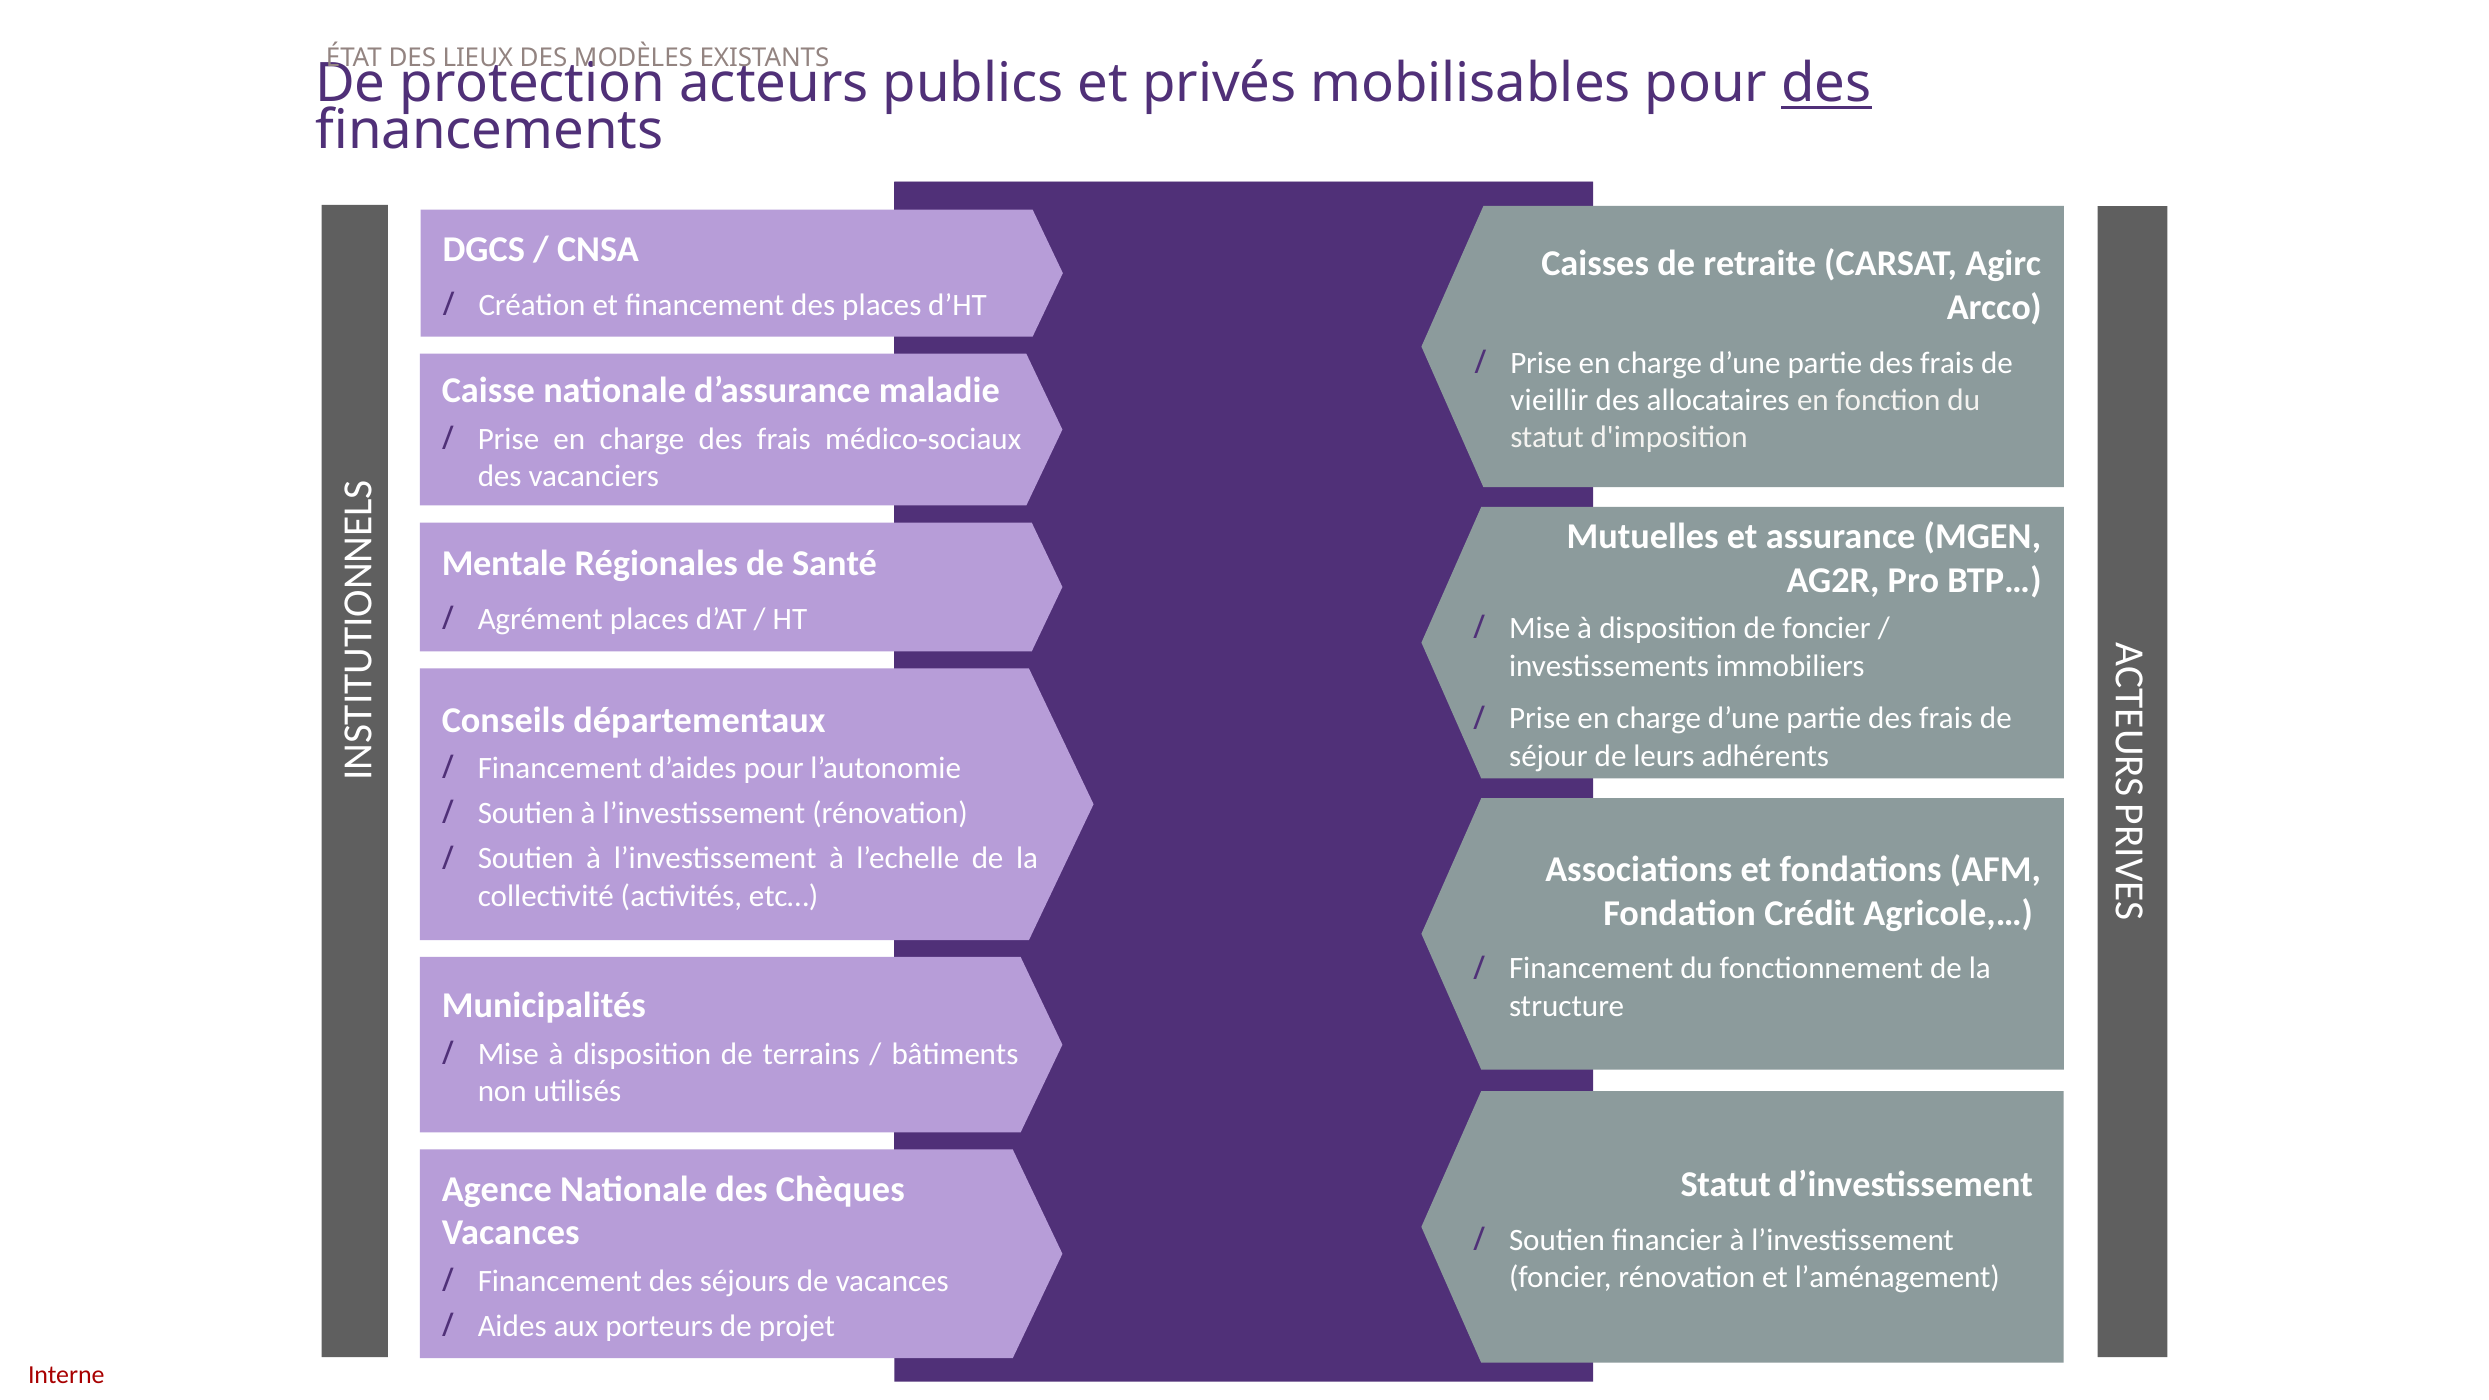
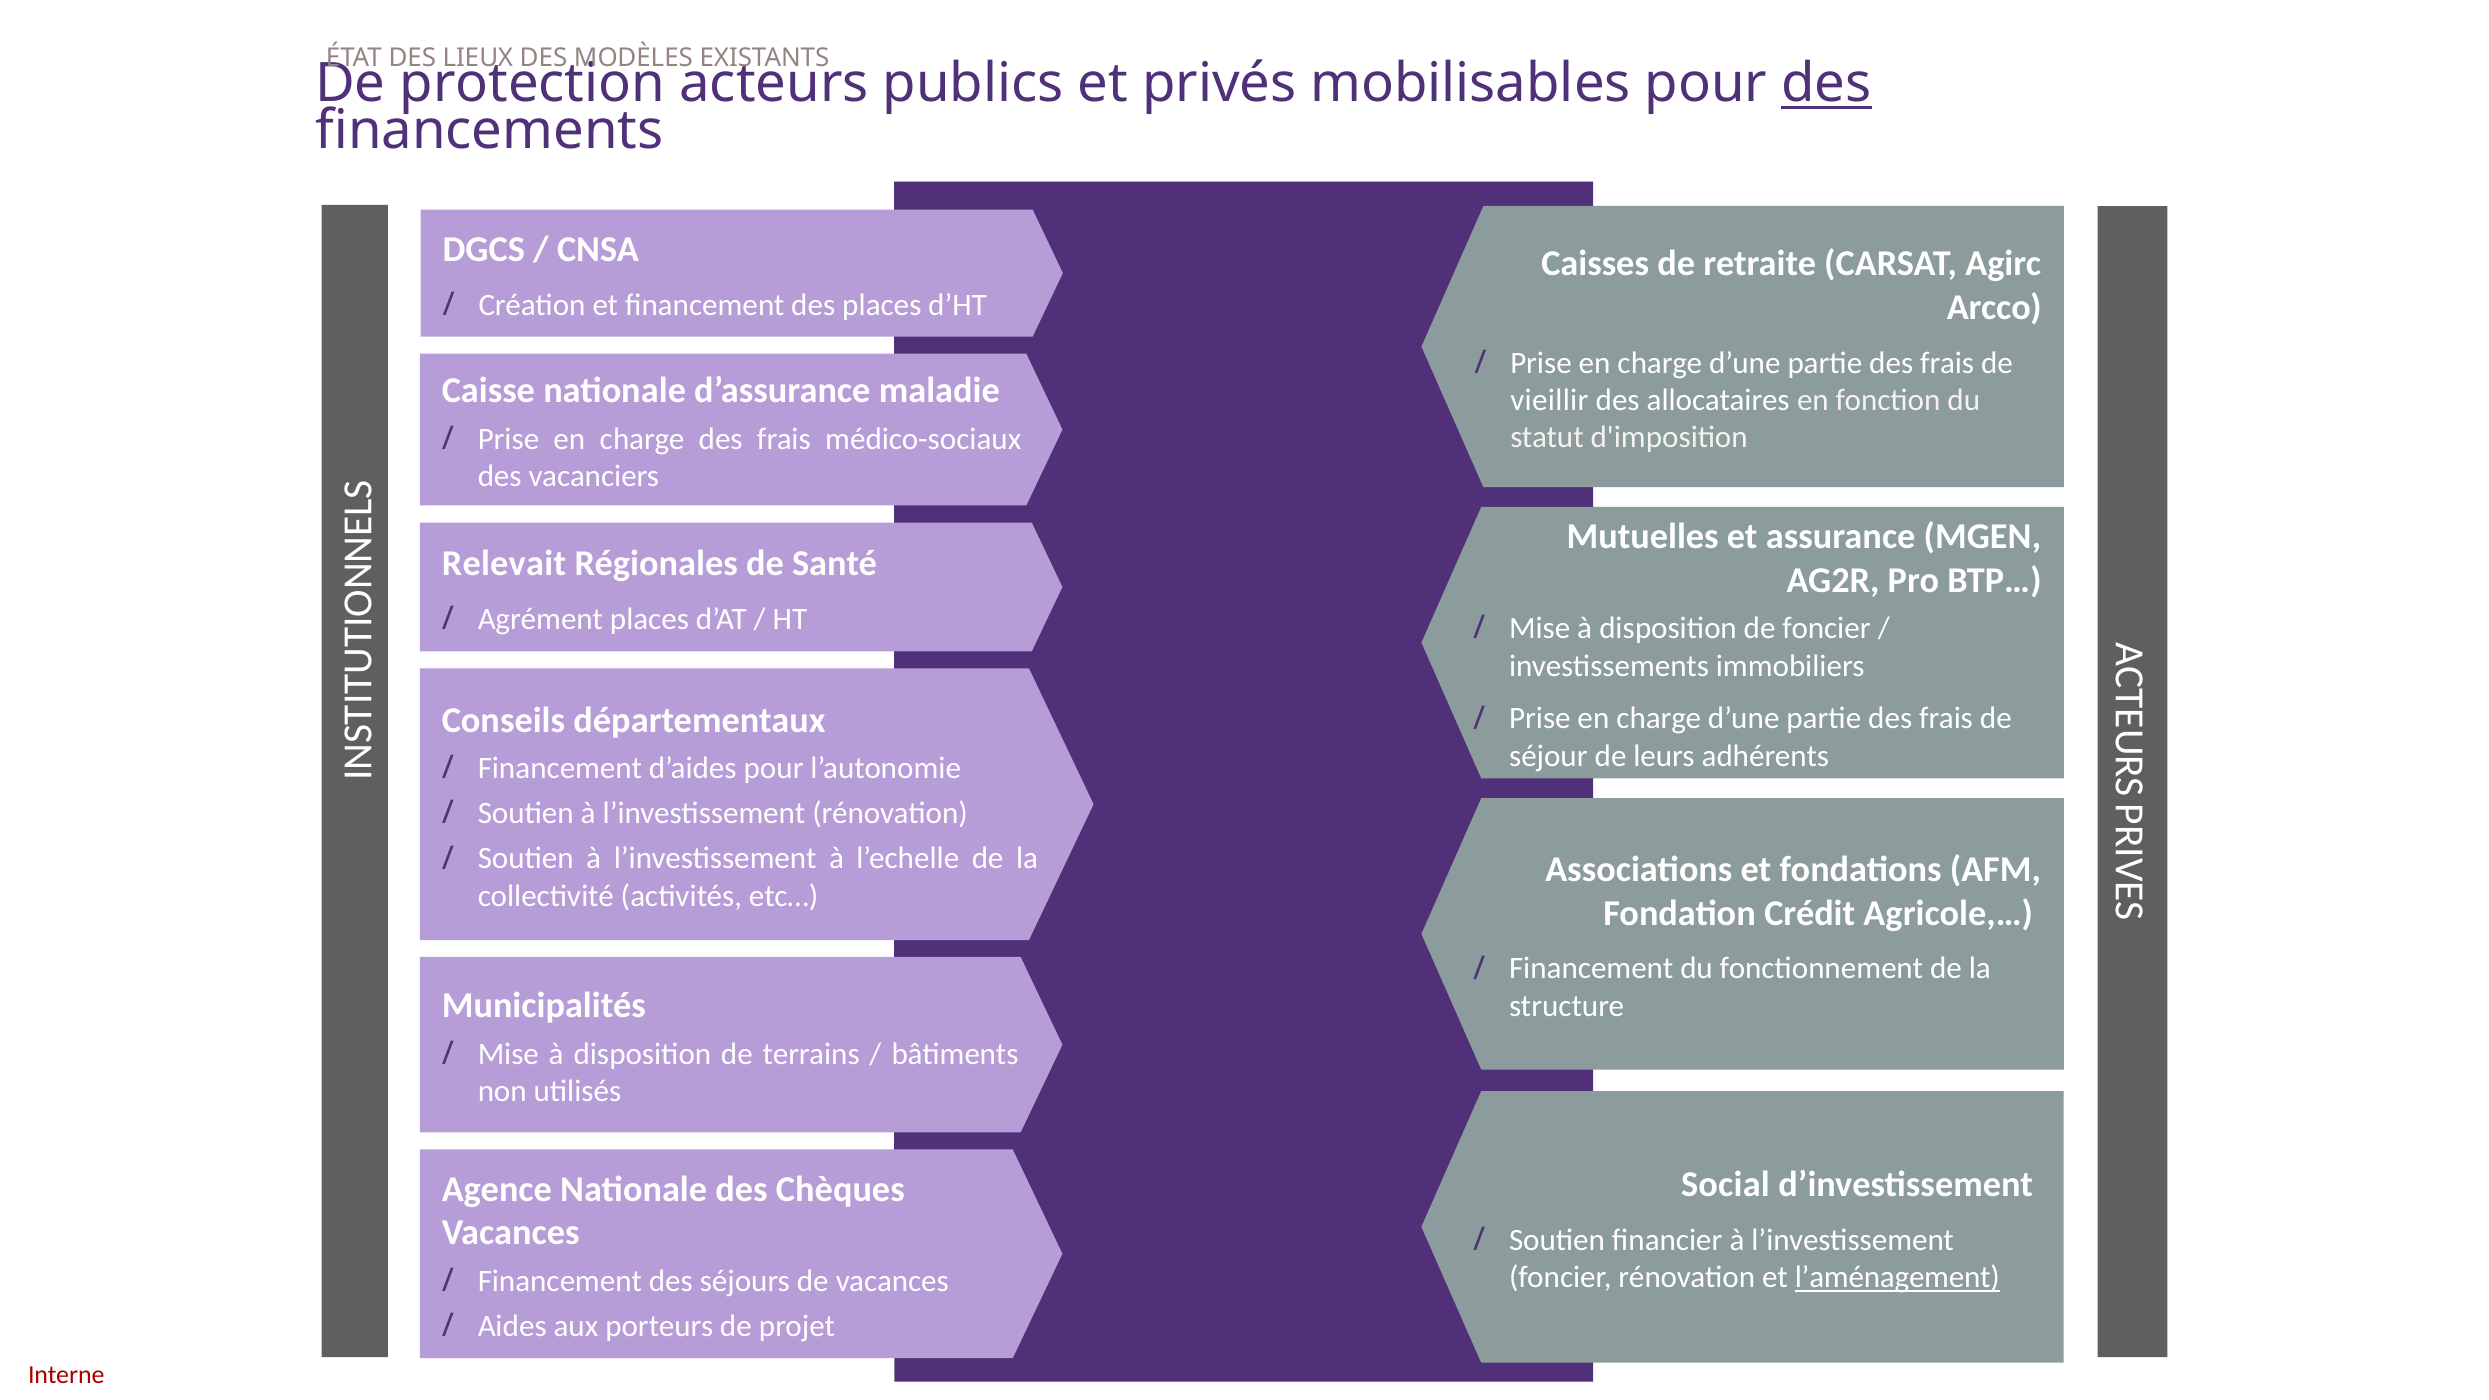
Mentale: Mentale -> Relevait
Statut at (1726, 1184): Statut -> Social
l’aménagement underline: none -> present
